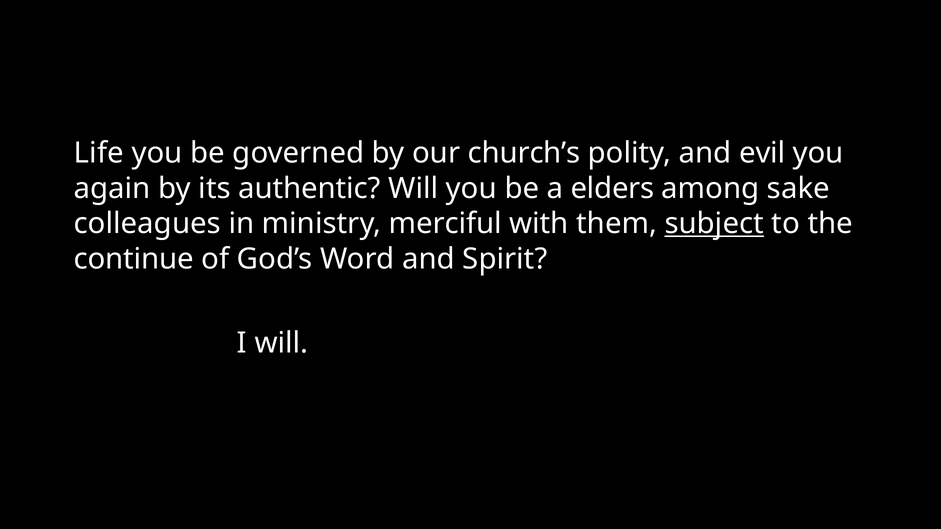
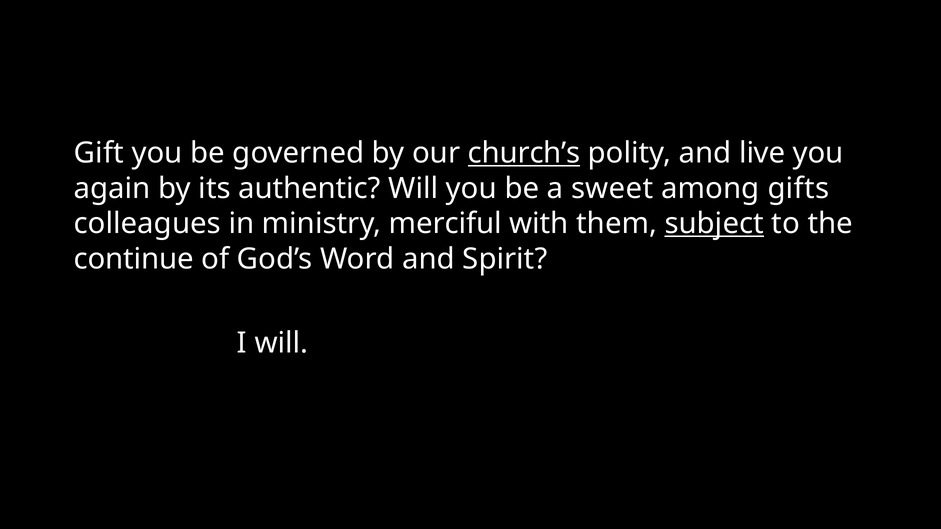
Life: Life -> Gift
church’s underline: none -> present
evil: evil -> live
elders: elders -> sweet
sake: sake -> gifts
